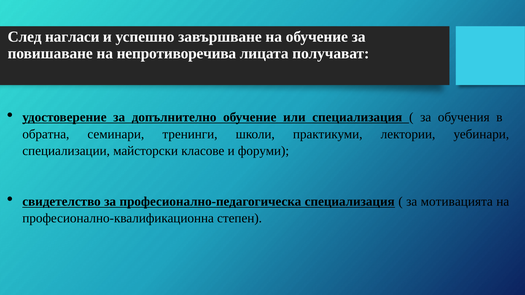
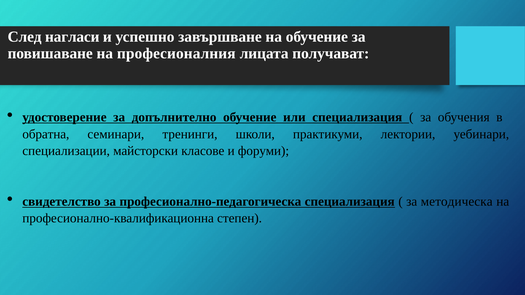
непротиворечива: непротиворечива -> професионалния
мотивацията: мотивацията -> методическа
